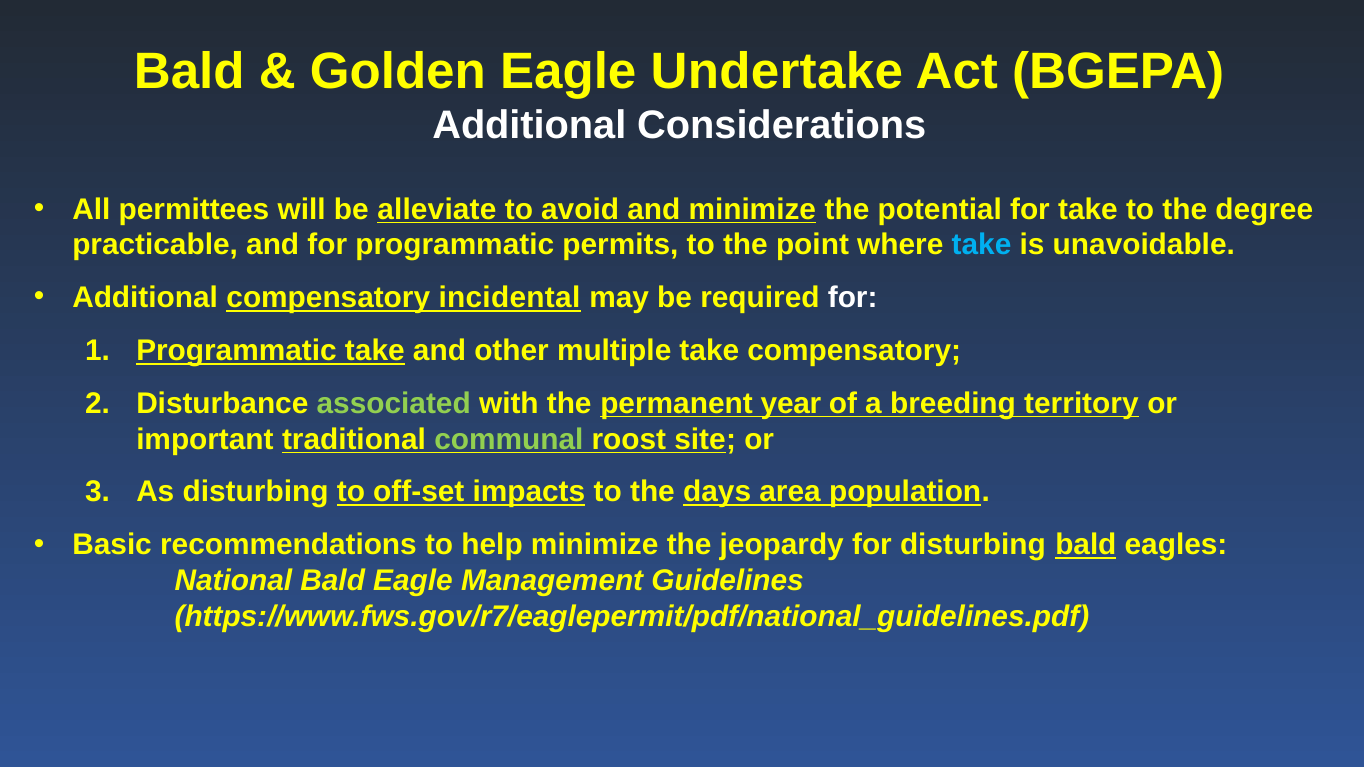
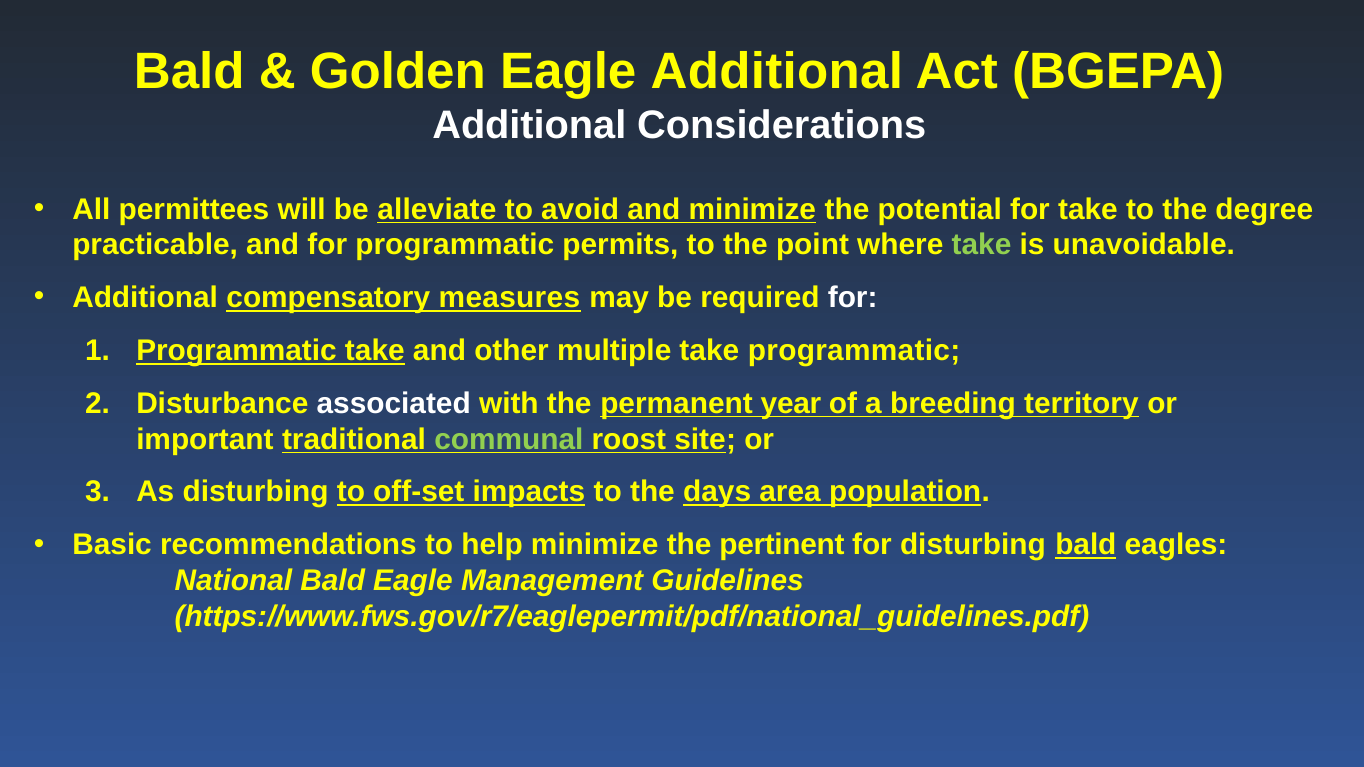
Eagle Undertake: Undertake -> Additional
take at (981, 245) colour: light blue -> light green
incidental: incidental -> measures
take compensatory: compensatory -> programmatic
associated colour: light green -> white
jeopardy: jeopardy -> pertinent
